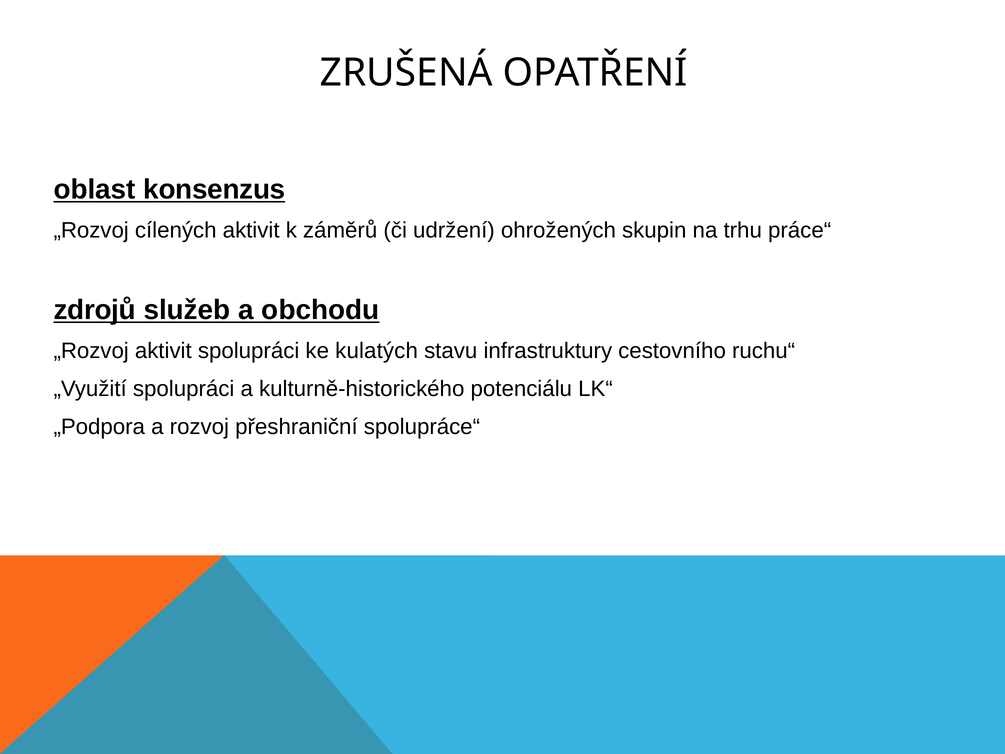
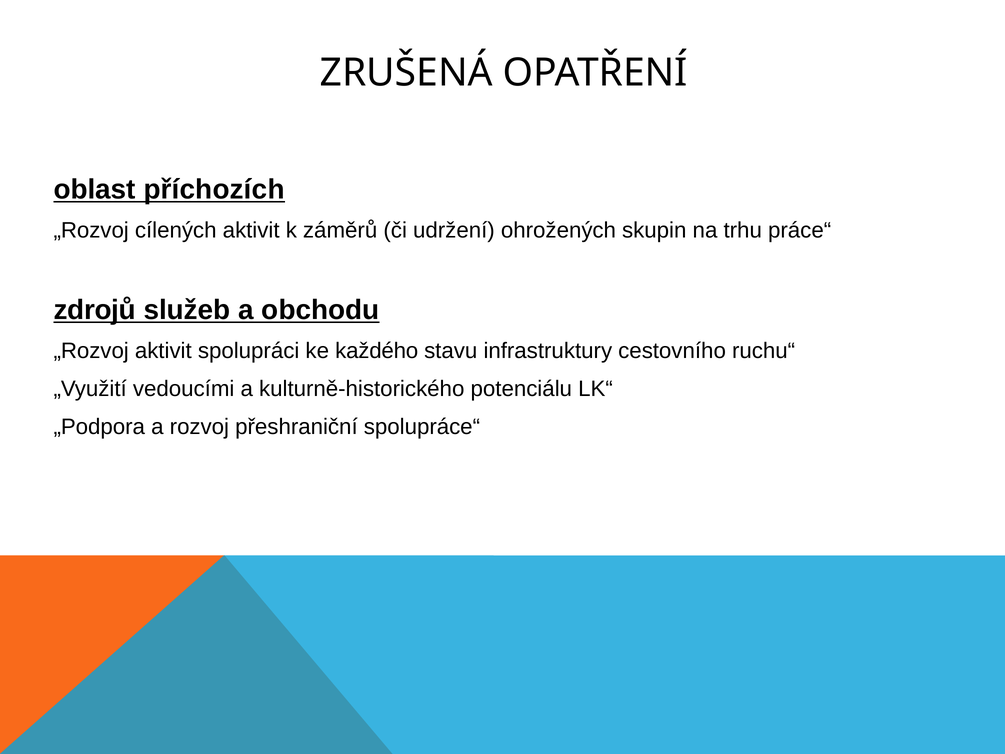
konsenzus: konsenzus -> příchozích
kulatých: kulatých -> každého
„Využití spolupráci: spolupráci -> vedoucími
